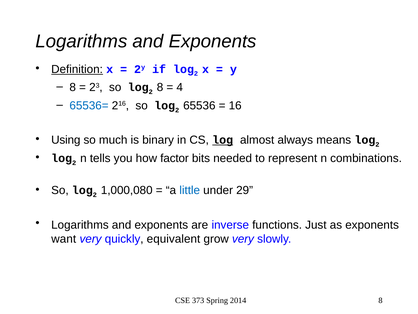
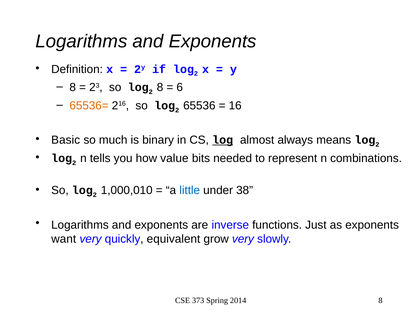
Definition underline: present -> none
4: 4 -> 6
65536= colour: blue -> orange
Using: Using -> Basic
factor: factor -> value
1,000,080: 1,000,080 -> 1,000,010
29: 29 -> 38
